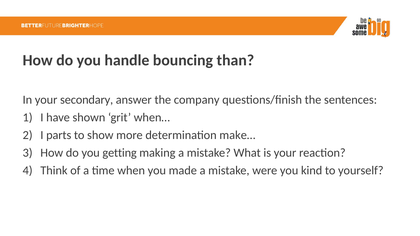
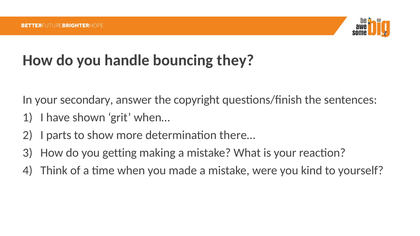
than: than -> they
company: company -> copyright
make…: make… -> there…
